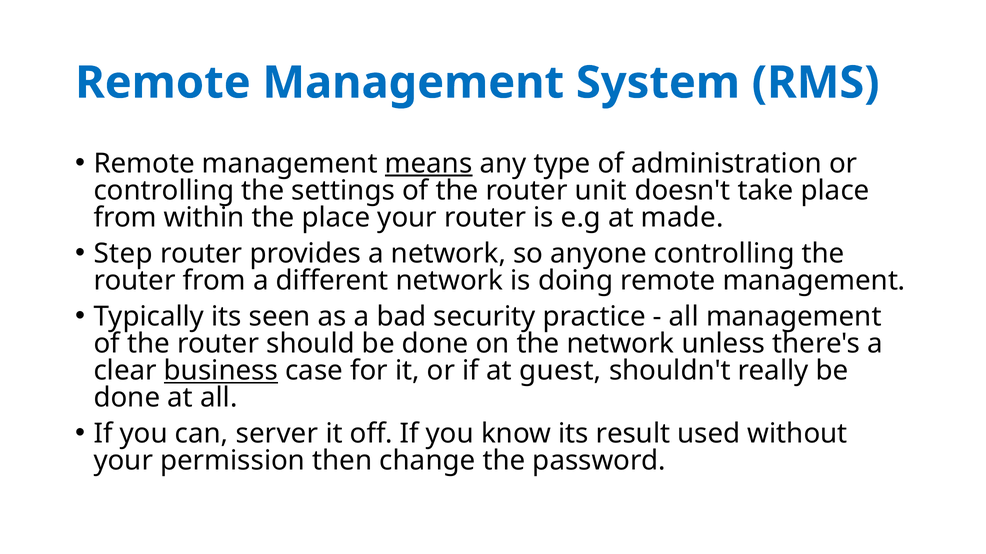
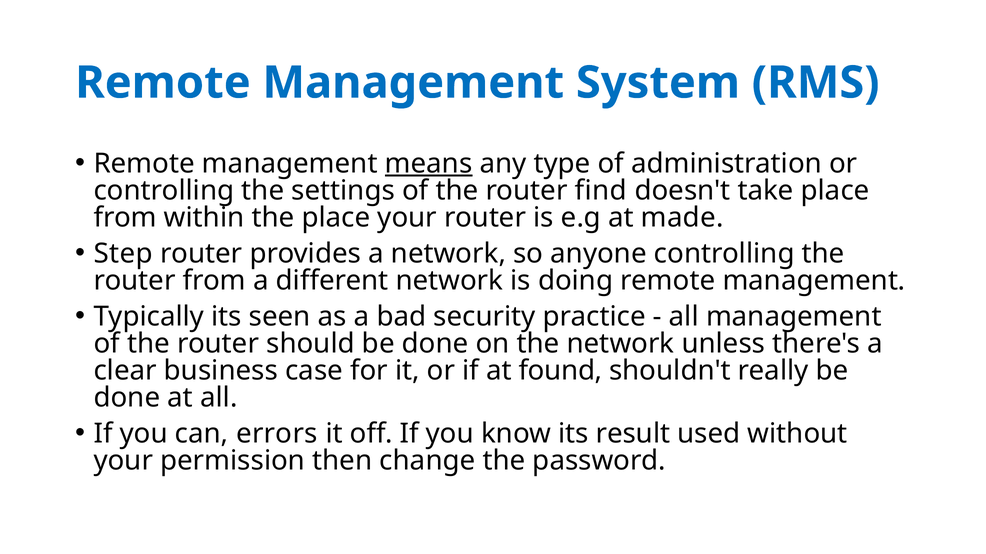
unit: unit -> find
business underline: present -> none
guest: guest -> found
server: server -> errors
